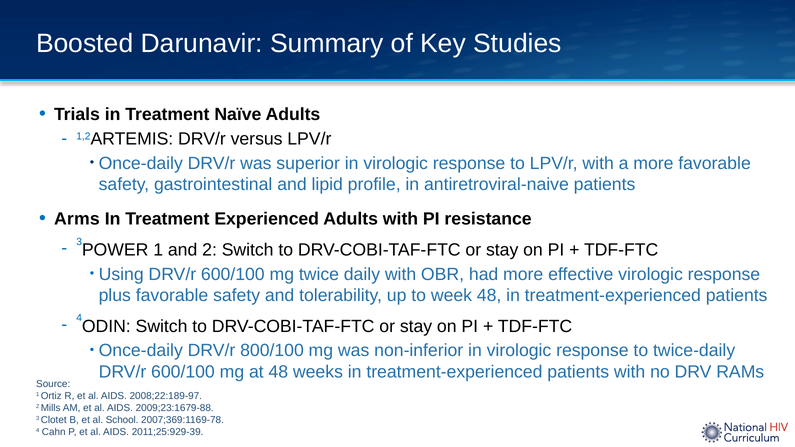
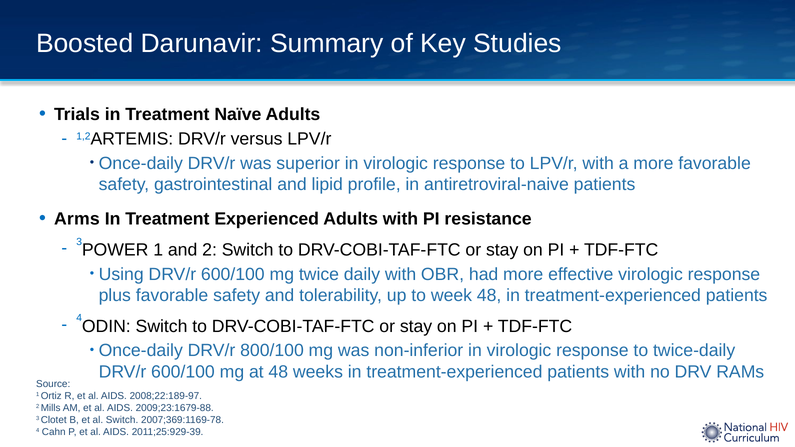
al School: School -> Switch
